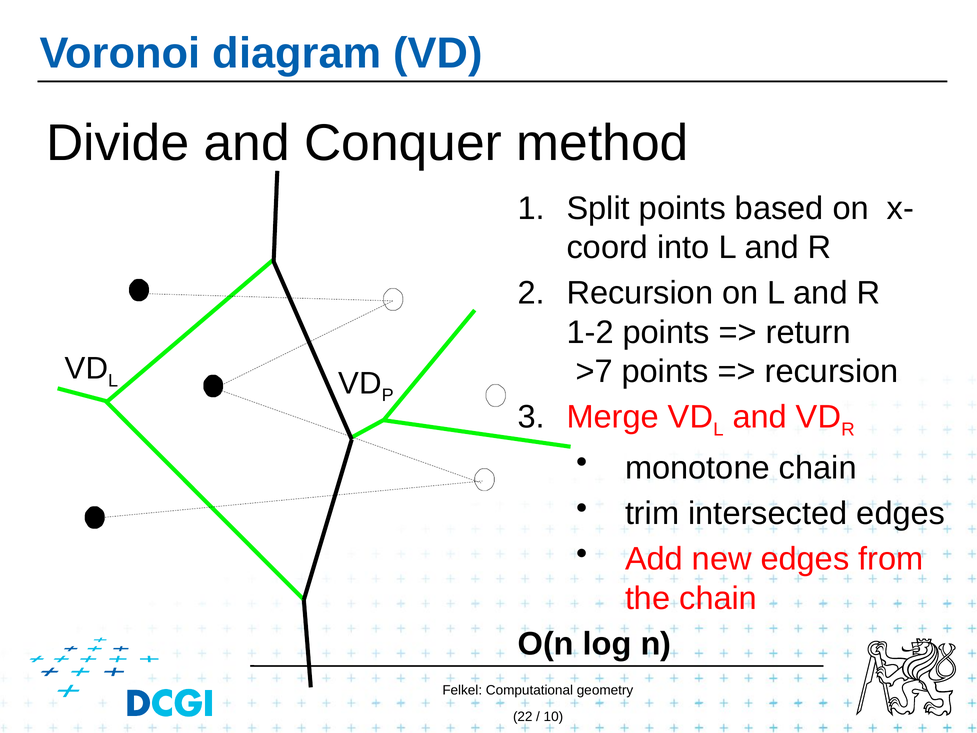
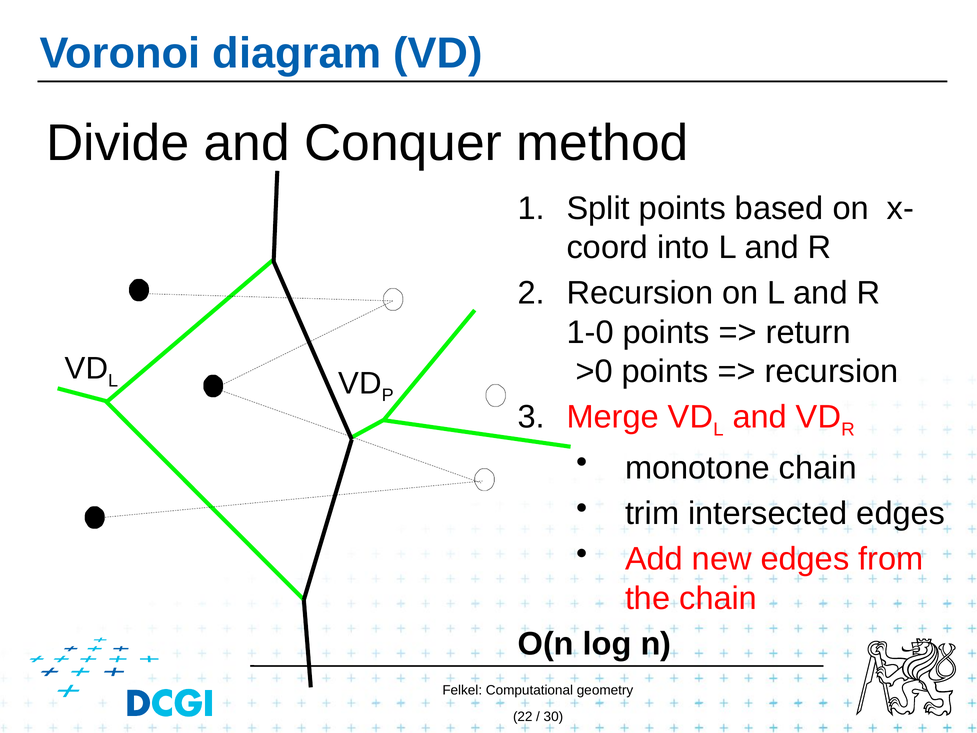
1-2: 1-2 -> 1-0
>7: >7 -> >0
10: 10 -> 30
